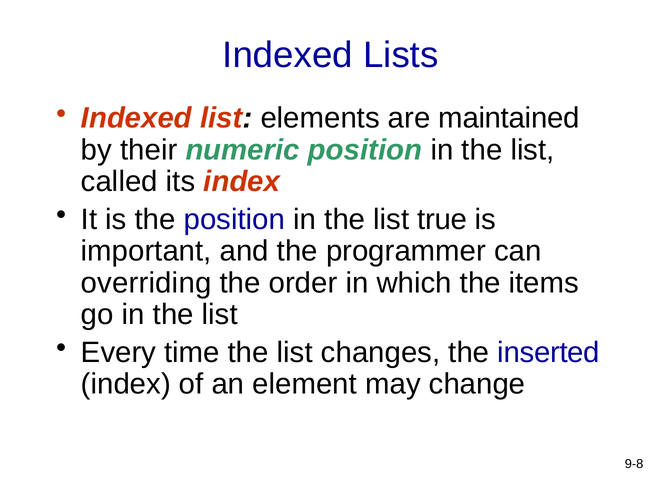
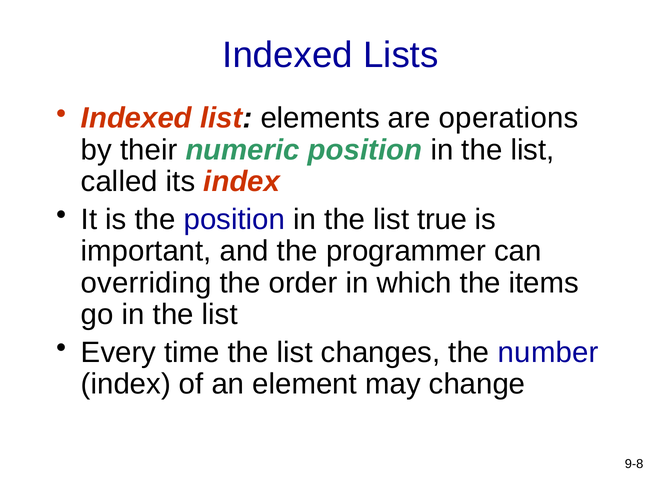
maintained: maintained -> operations
inserted: inserted -> number
